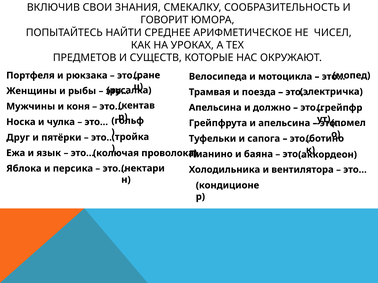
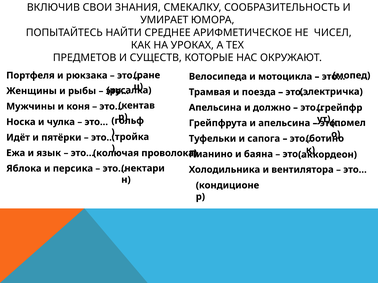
ГОВОРИТ: ГОВОРИТ -> УМИРАЕТ
Друг: Друг -> Идёт
